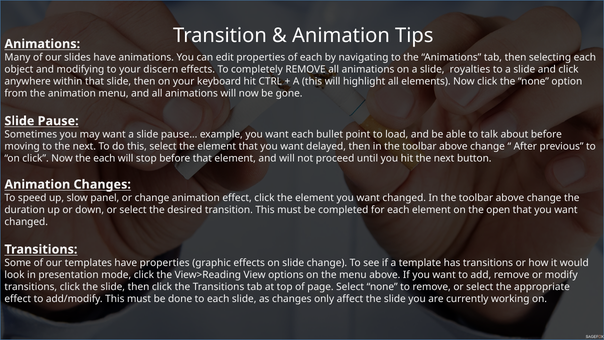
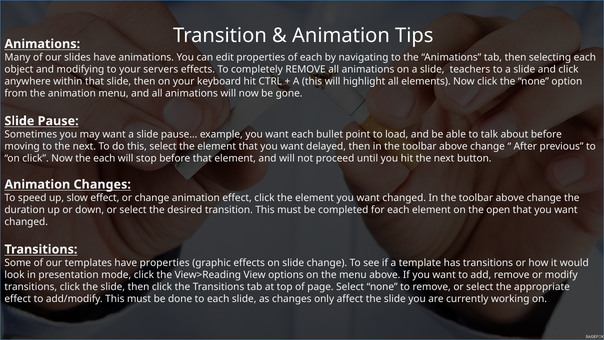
discern: discern -> servers
royalties: royalties -> teachers
slow panel: panel -> effect
